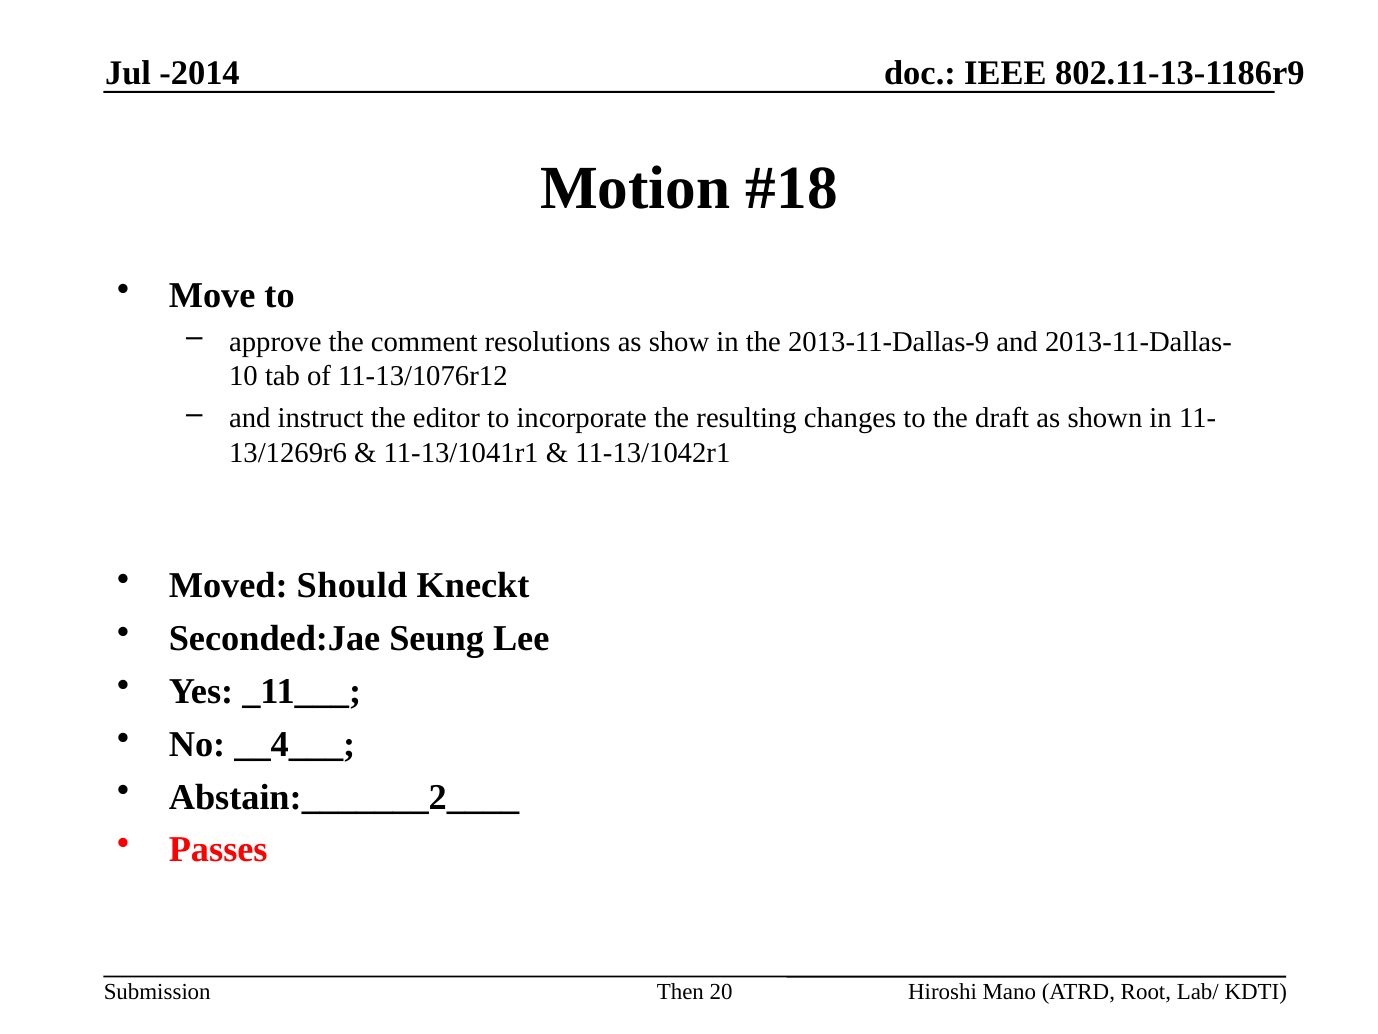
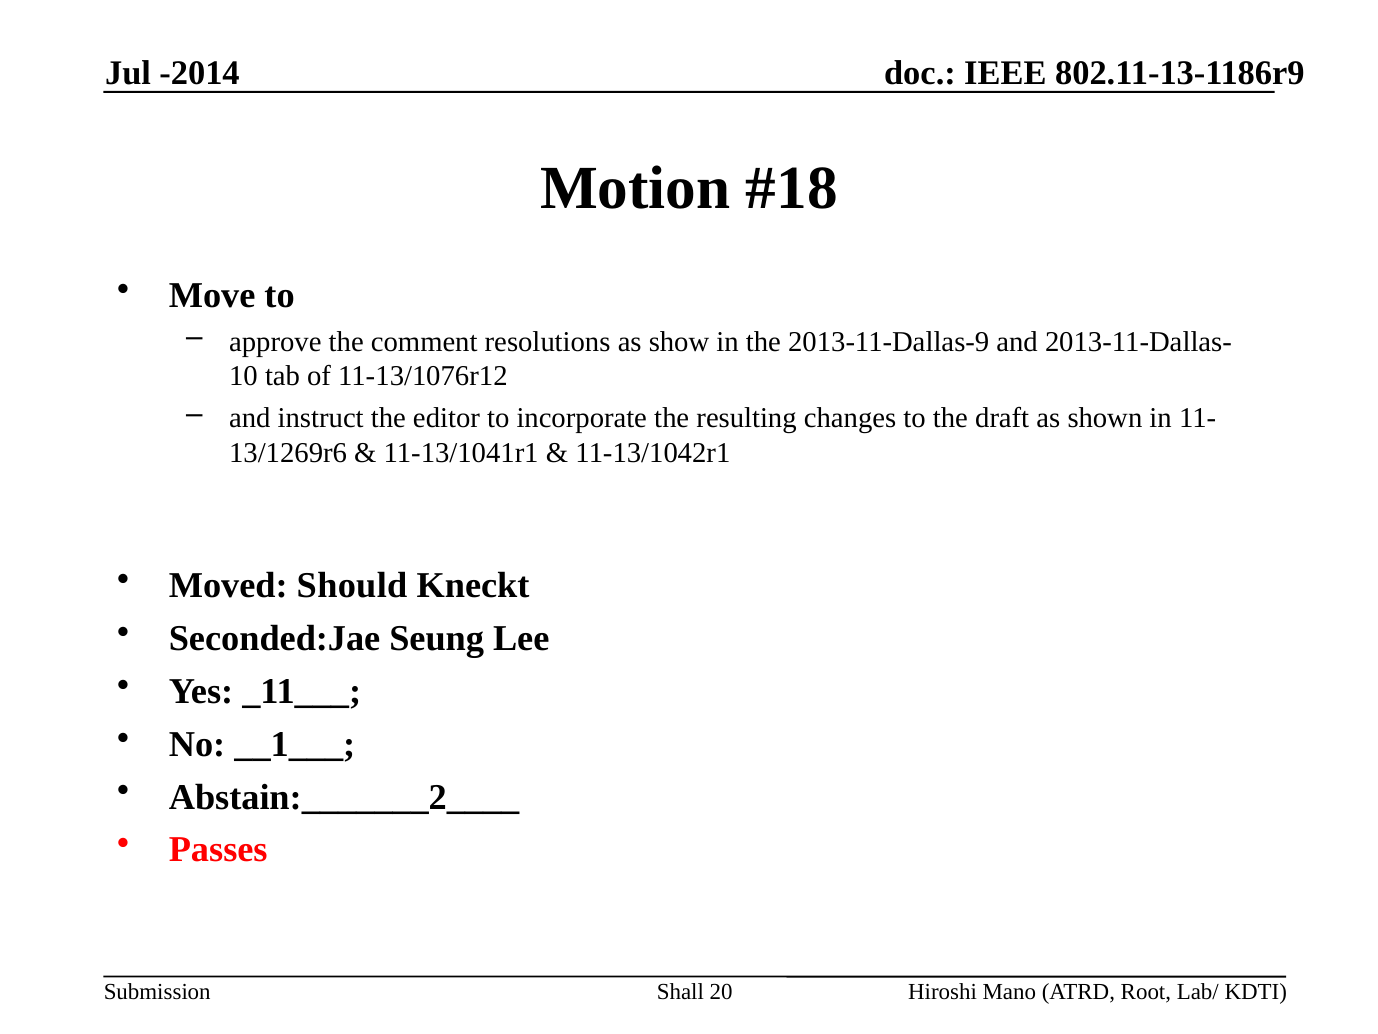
__4___: __4___ -> __1___
Then: Then -> Shall
